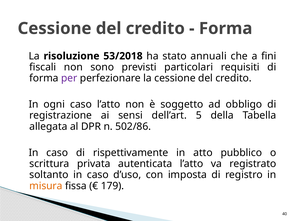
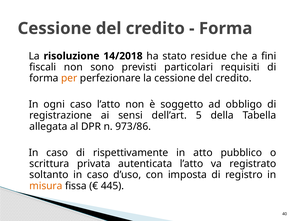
53/2018: 53/2018 -> 14/2018
annuali: annuali -> residue
per colour: purple -> orange
502/86: 502/86 -> 973/86
179: 179 -> 445
